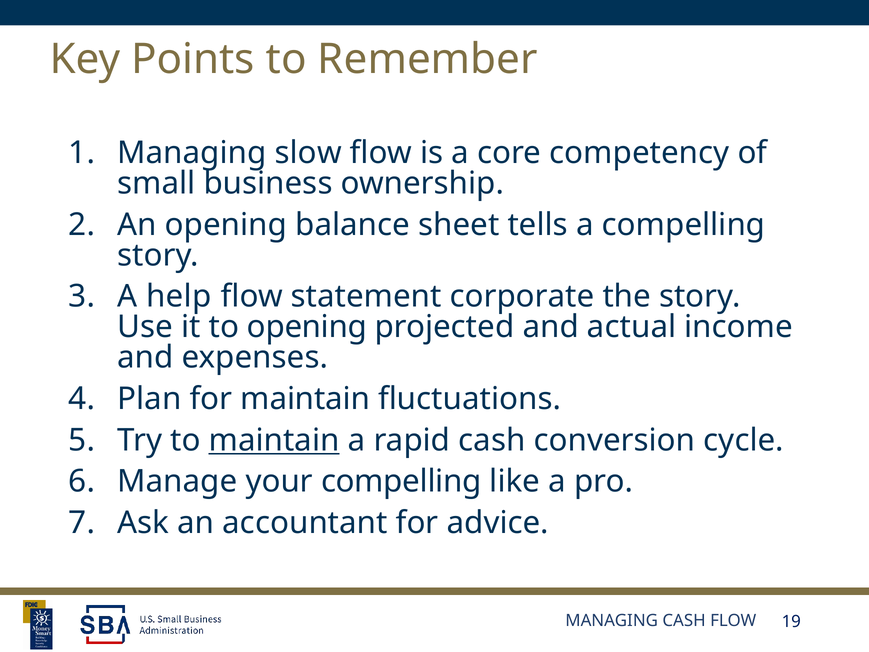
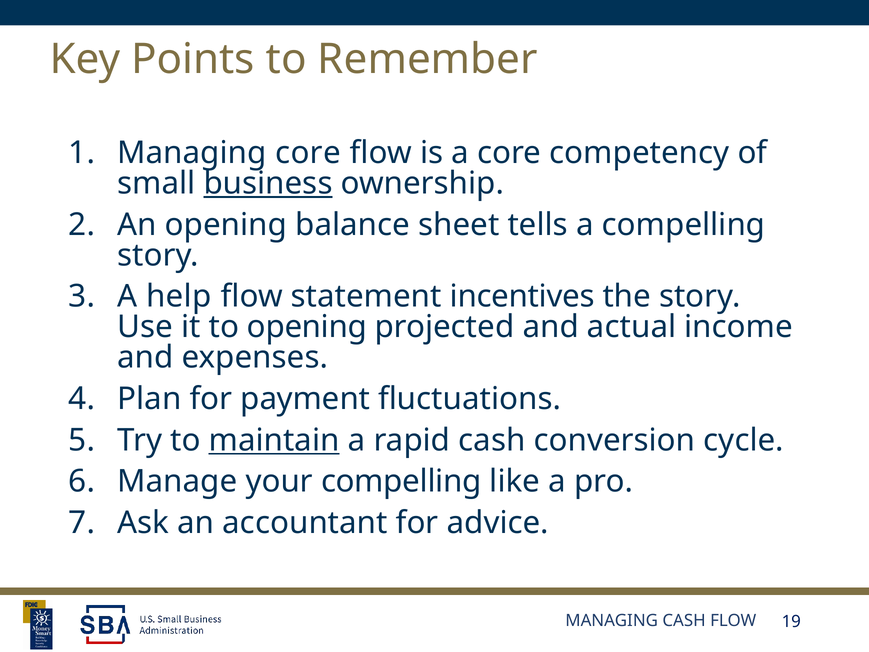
Managing slow: slow -> core
business underline: none -> present
corporate: corporate -> incentives
for maintain: maintain -> payment
